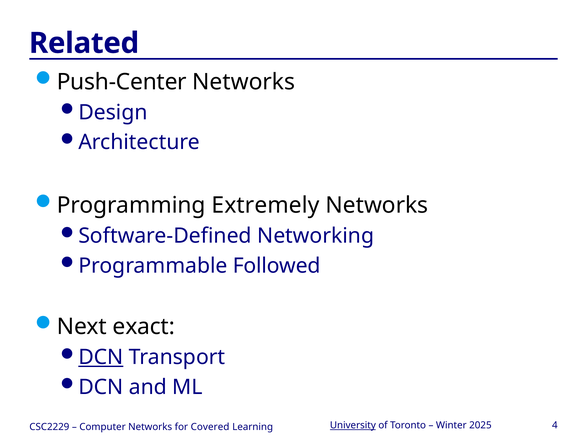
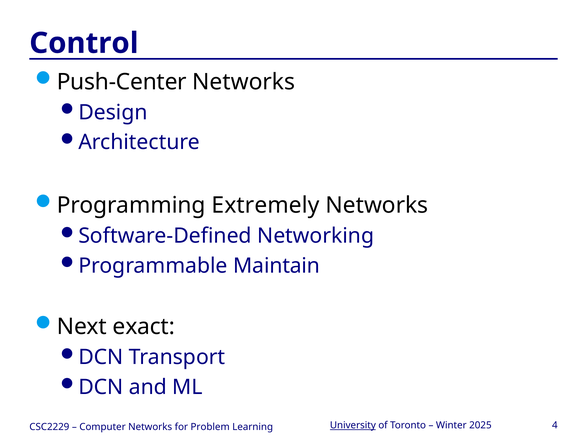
Related: Related -> Control
Followed: Followed -> Maintain
DCN at (101, 357) underline: present -> none
Covered: Covered -> Problem
